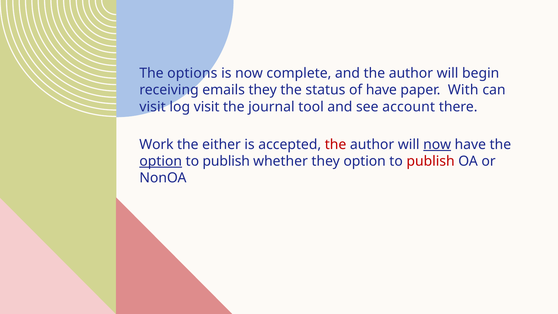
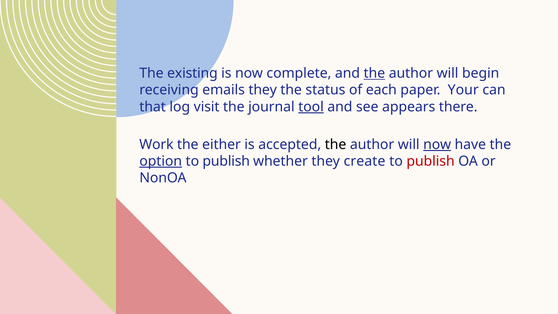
options: options -> existing
the at (374, 73) underline: none -> present
of have: have -> each
With: With -> Your
visit at (153, 107): visit -> that
tool underline: none -> present
account: account -> appears
the at (336, 144) colour: red -> black
they option: option -> create
